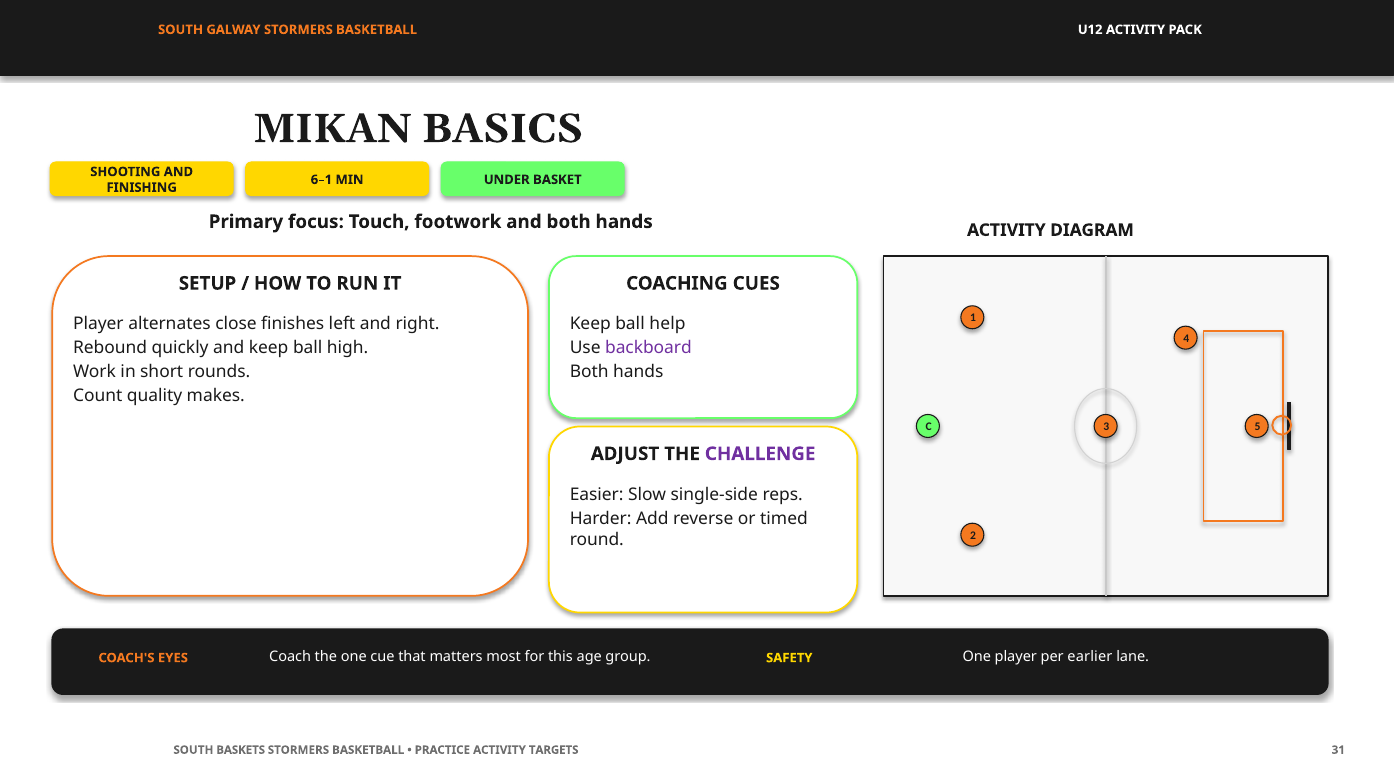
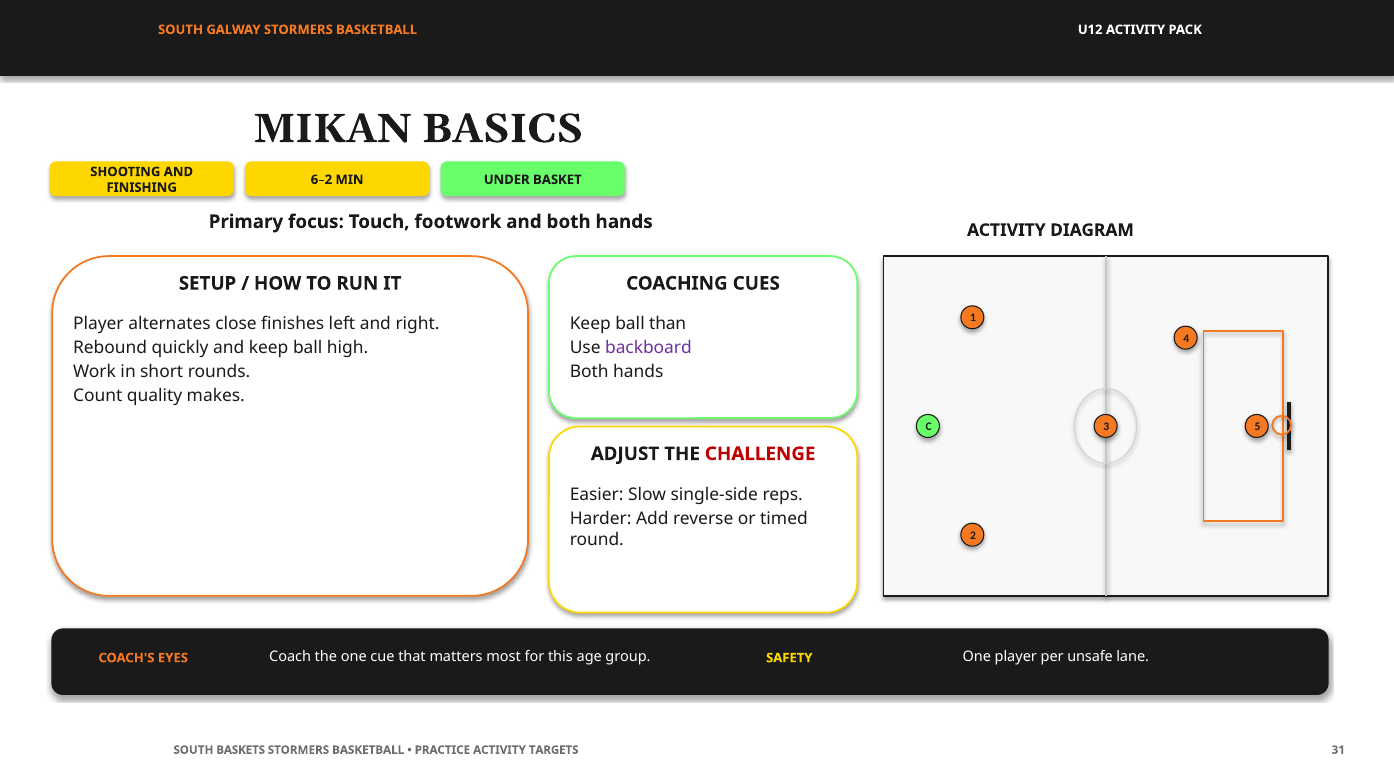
6–1: 6–1 -> 6–2
help: help -> than
CHALLENGE colour: purple -> red
earlier: earlier -> unsafe
